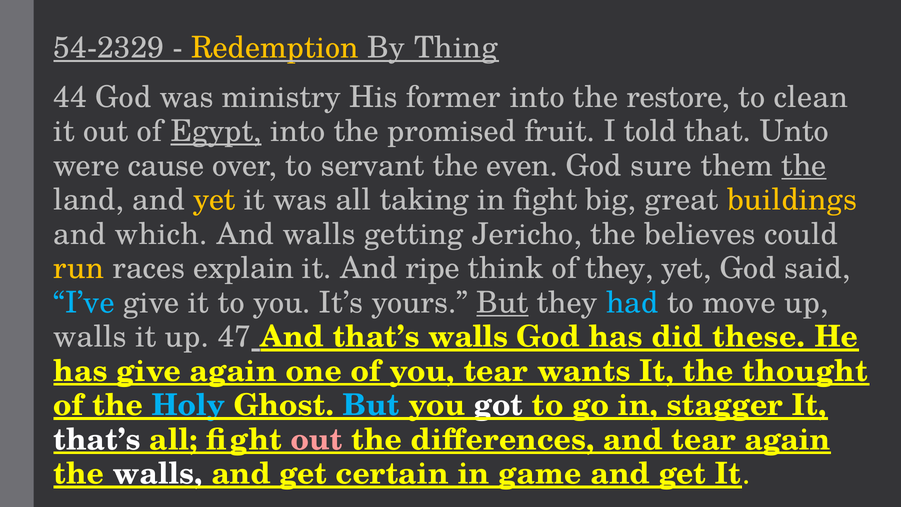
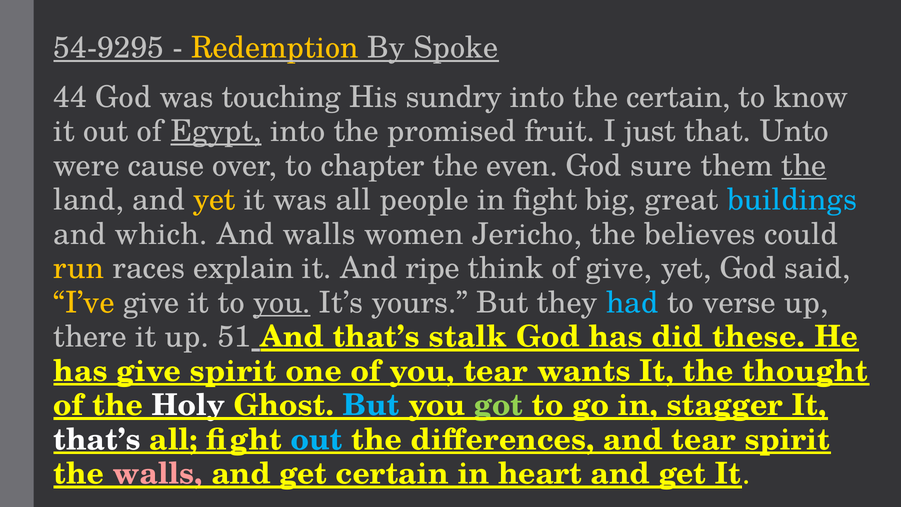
54-2329: 54-2329 -> 54-9295
Thing: Thing -> Spoke
ministry: ministry -> touching
former: former -> sundry
the restore: restore -> certain
clean: clean -> know
told: told -> just
servant: servant -> chapter
taking: taking -> people
buildings colour: yellow -> light blue
getting: getting -> women
of they: they -> give
I’ve colour: light blue -> yellow
you at (282, 303) underline: none -> present
But at (502, 303) underline: present -> none
move: move -> verse
walls at (90, 337): walls -> there
47: 47 -> 51
that’s walls: walls -> stalk
give again: again -> spirit
Holy colour: light blue -> white
got colour: white -> light green
out at (317, 440) colour: pink -> light blue
tear again: again -> spirit
walls at (158, 474) colour: white -> pink
game: game -> heart
